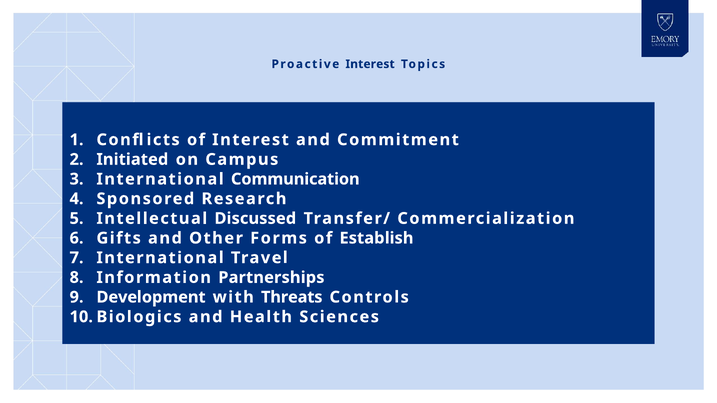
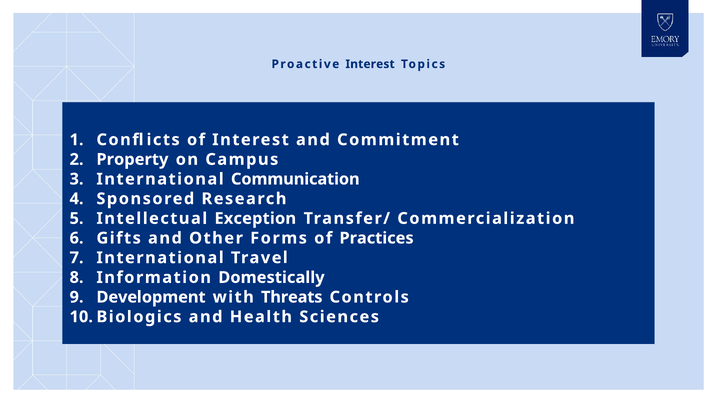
Initiated: Initiated -> Property
Discussed: Discussed -> Exception
Establish: Establish -> Practices
Partnerships: Partnerships -> Domestically
